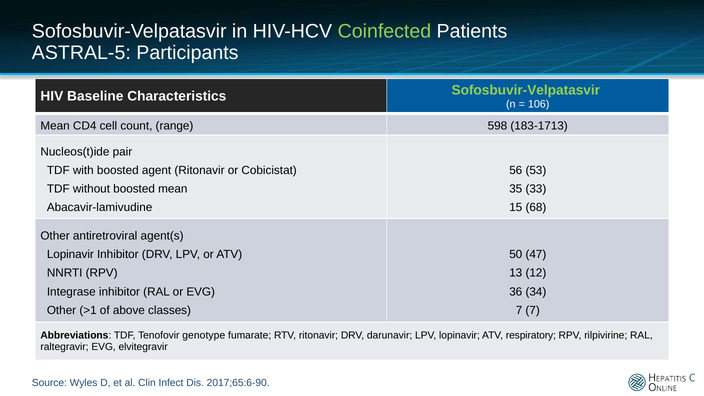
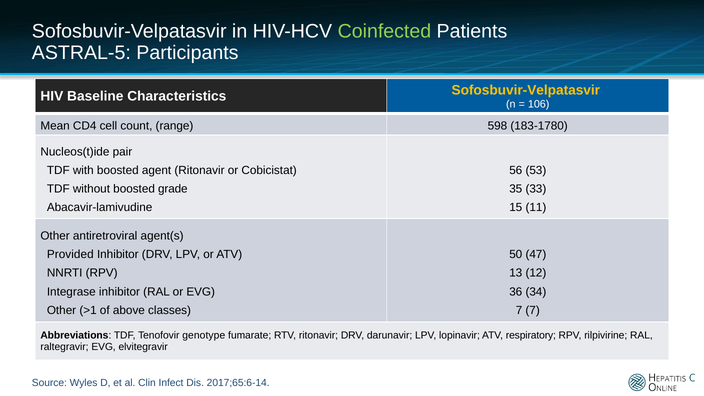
Sofosbuvir-Velpatasvir at (526, 90) colour: light green -> yellow
183-1713: 183-1713 -> 183-1780
boosted mean: mean -> grade
68: 68 -> 11
Lopinavir at (70, 255): Lopinavir -> Provided
2017;65:6-90: 2017;65:6-90 -> 2017;65:6-14
